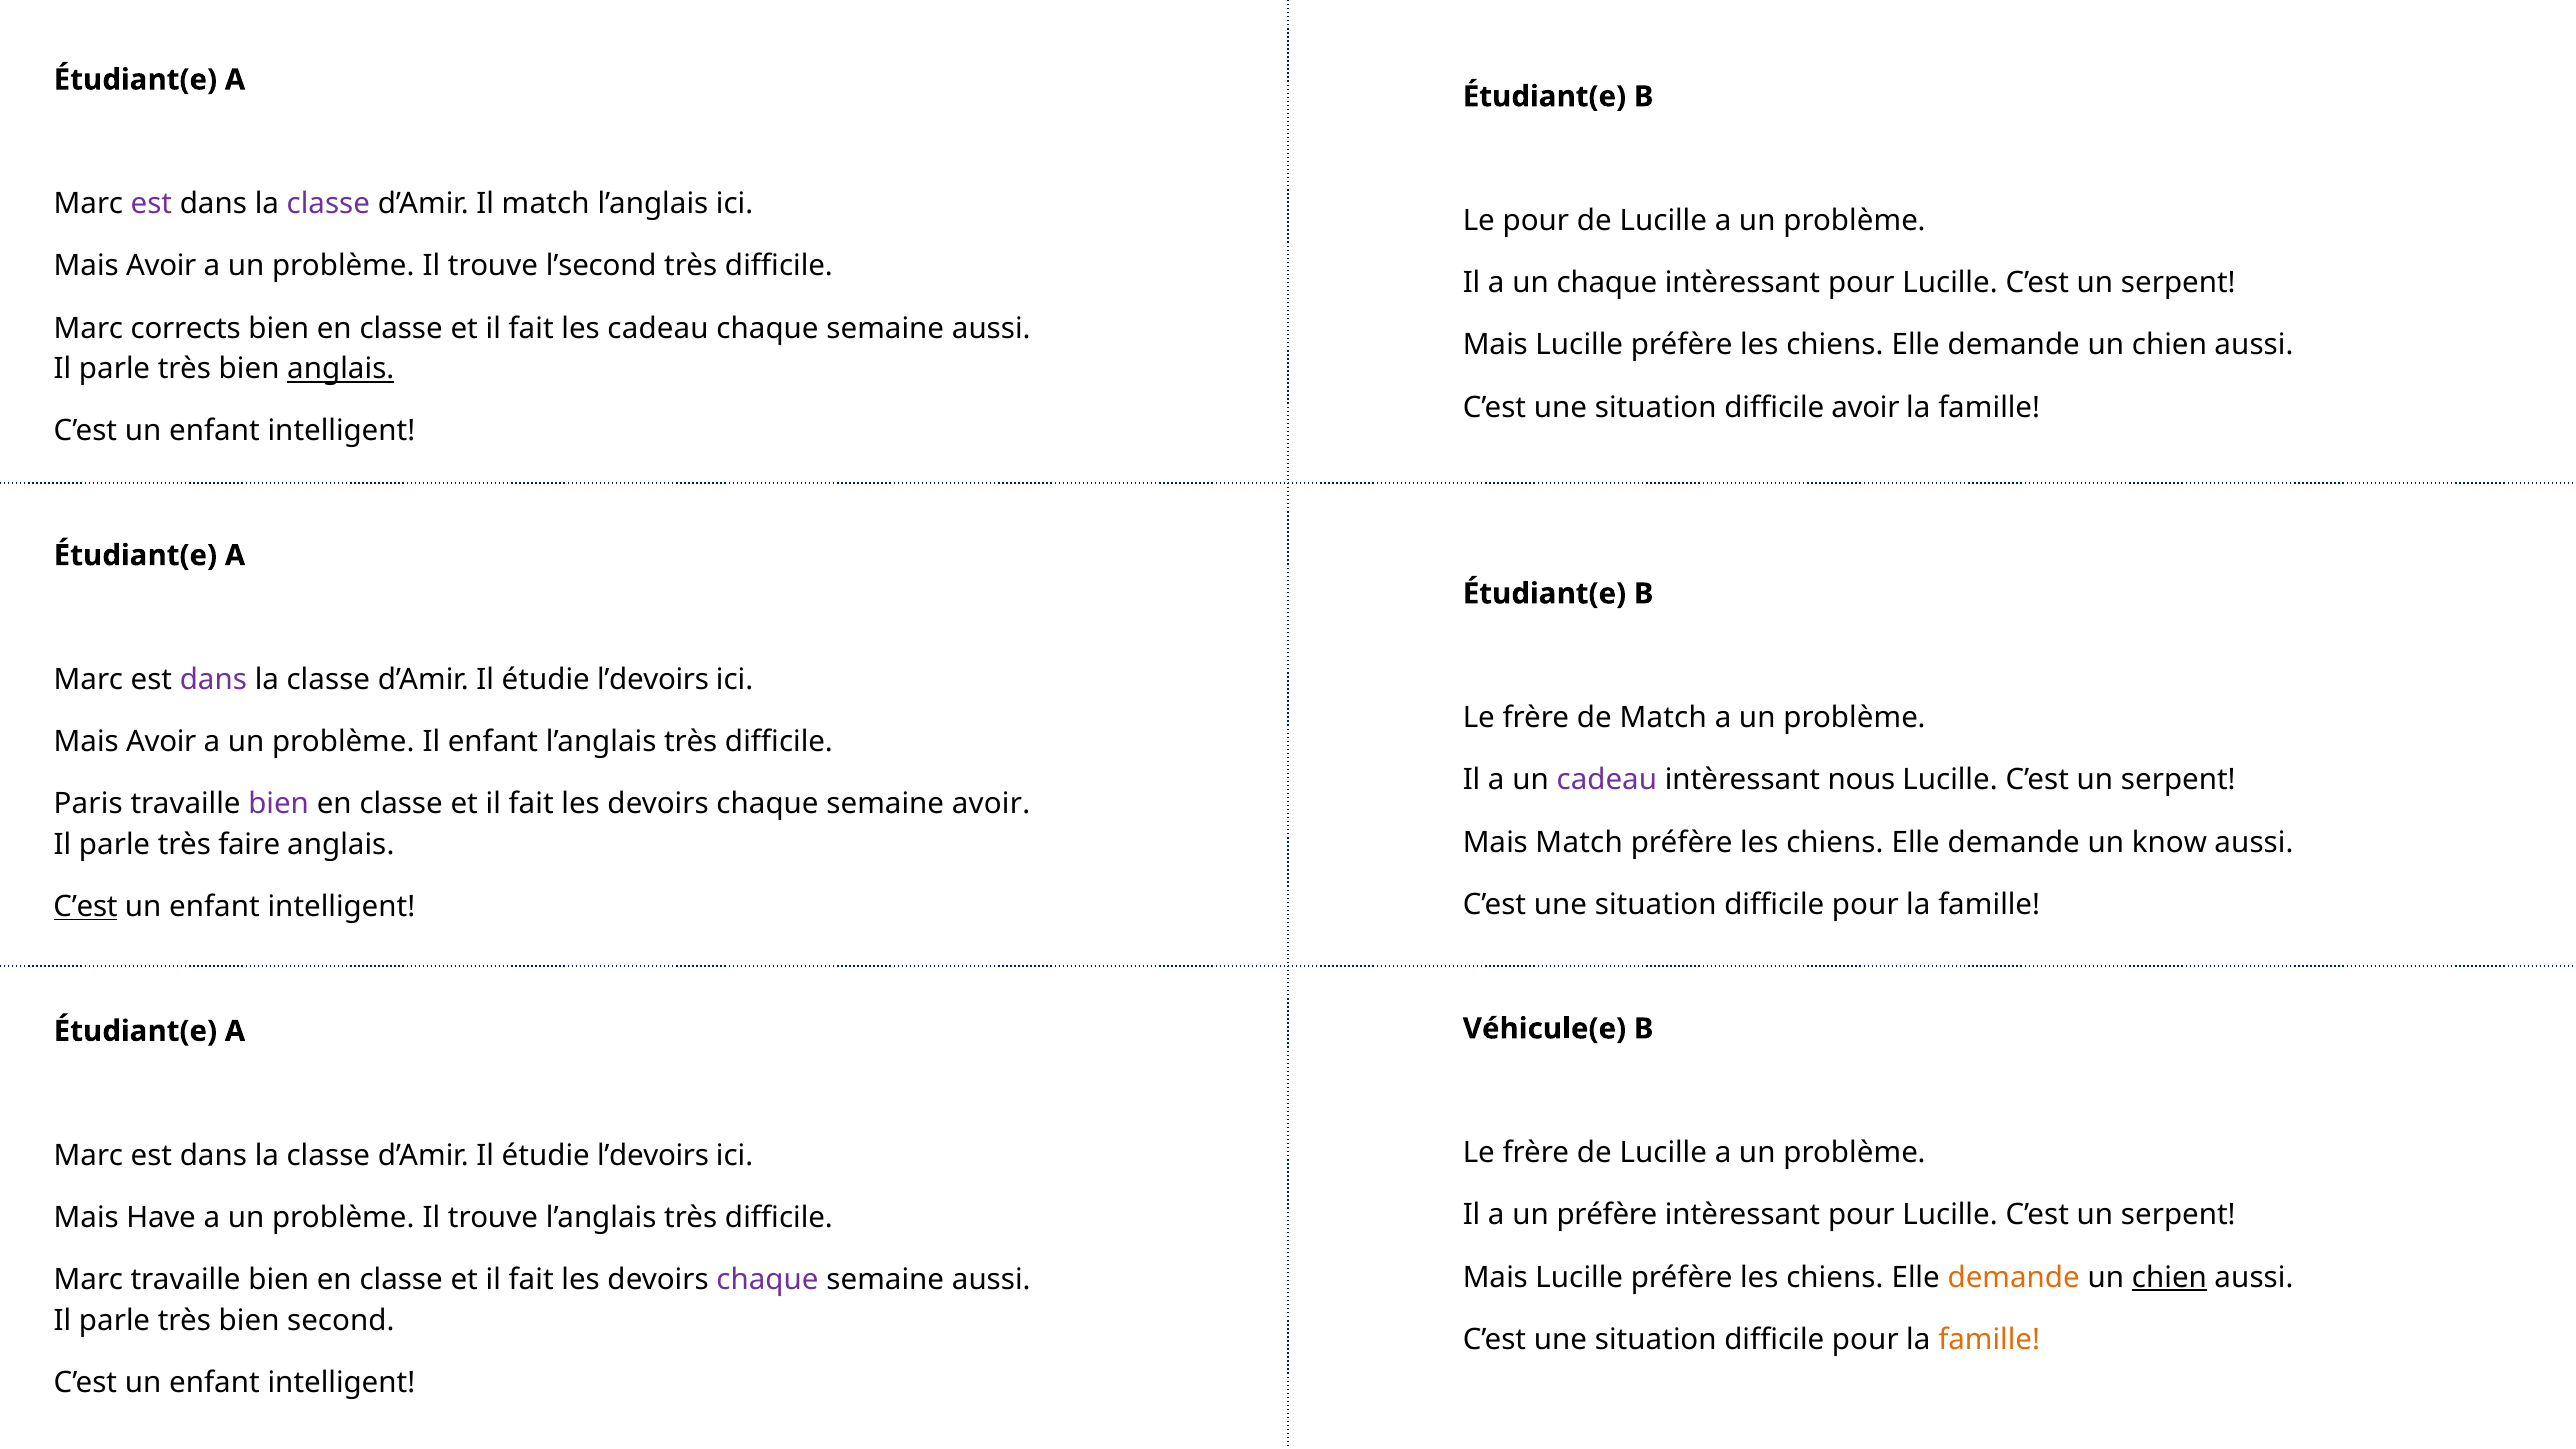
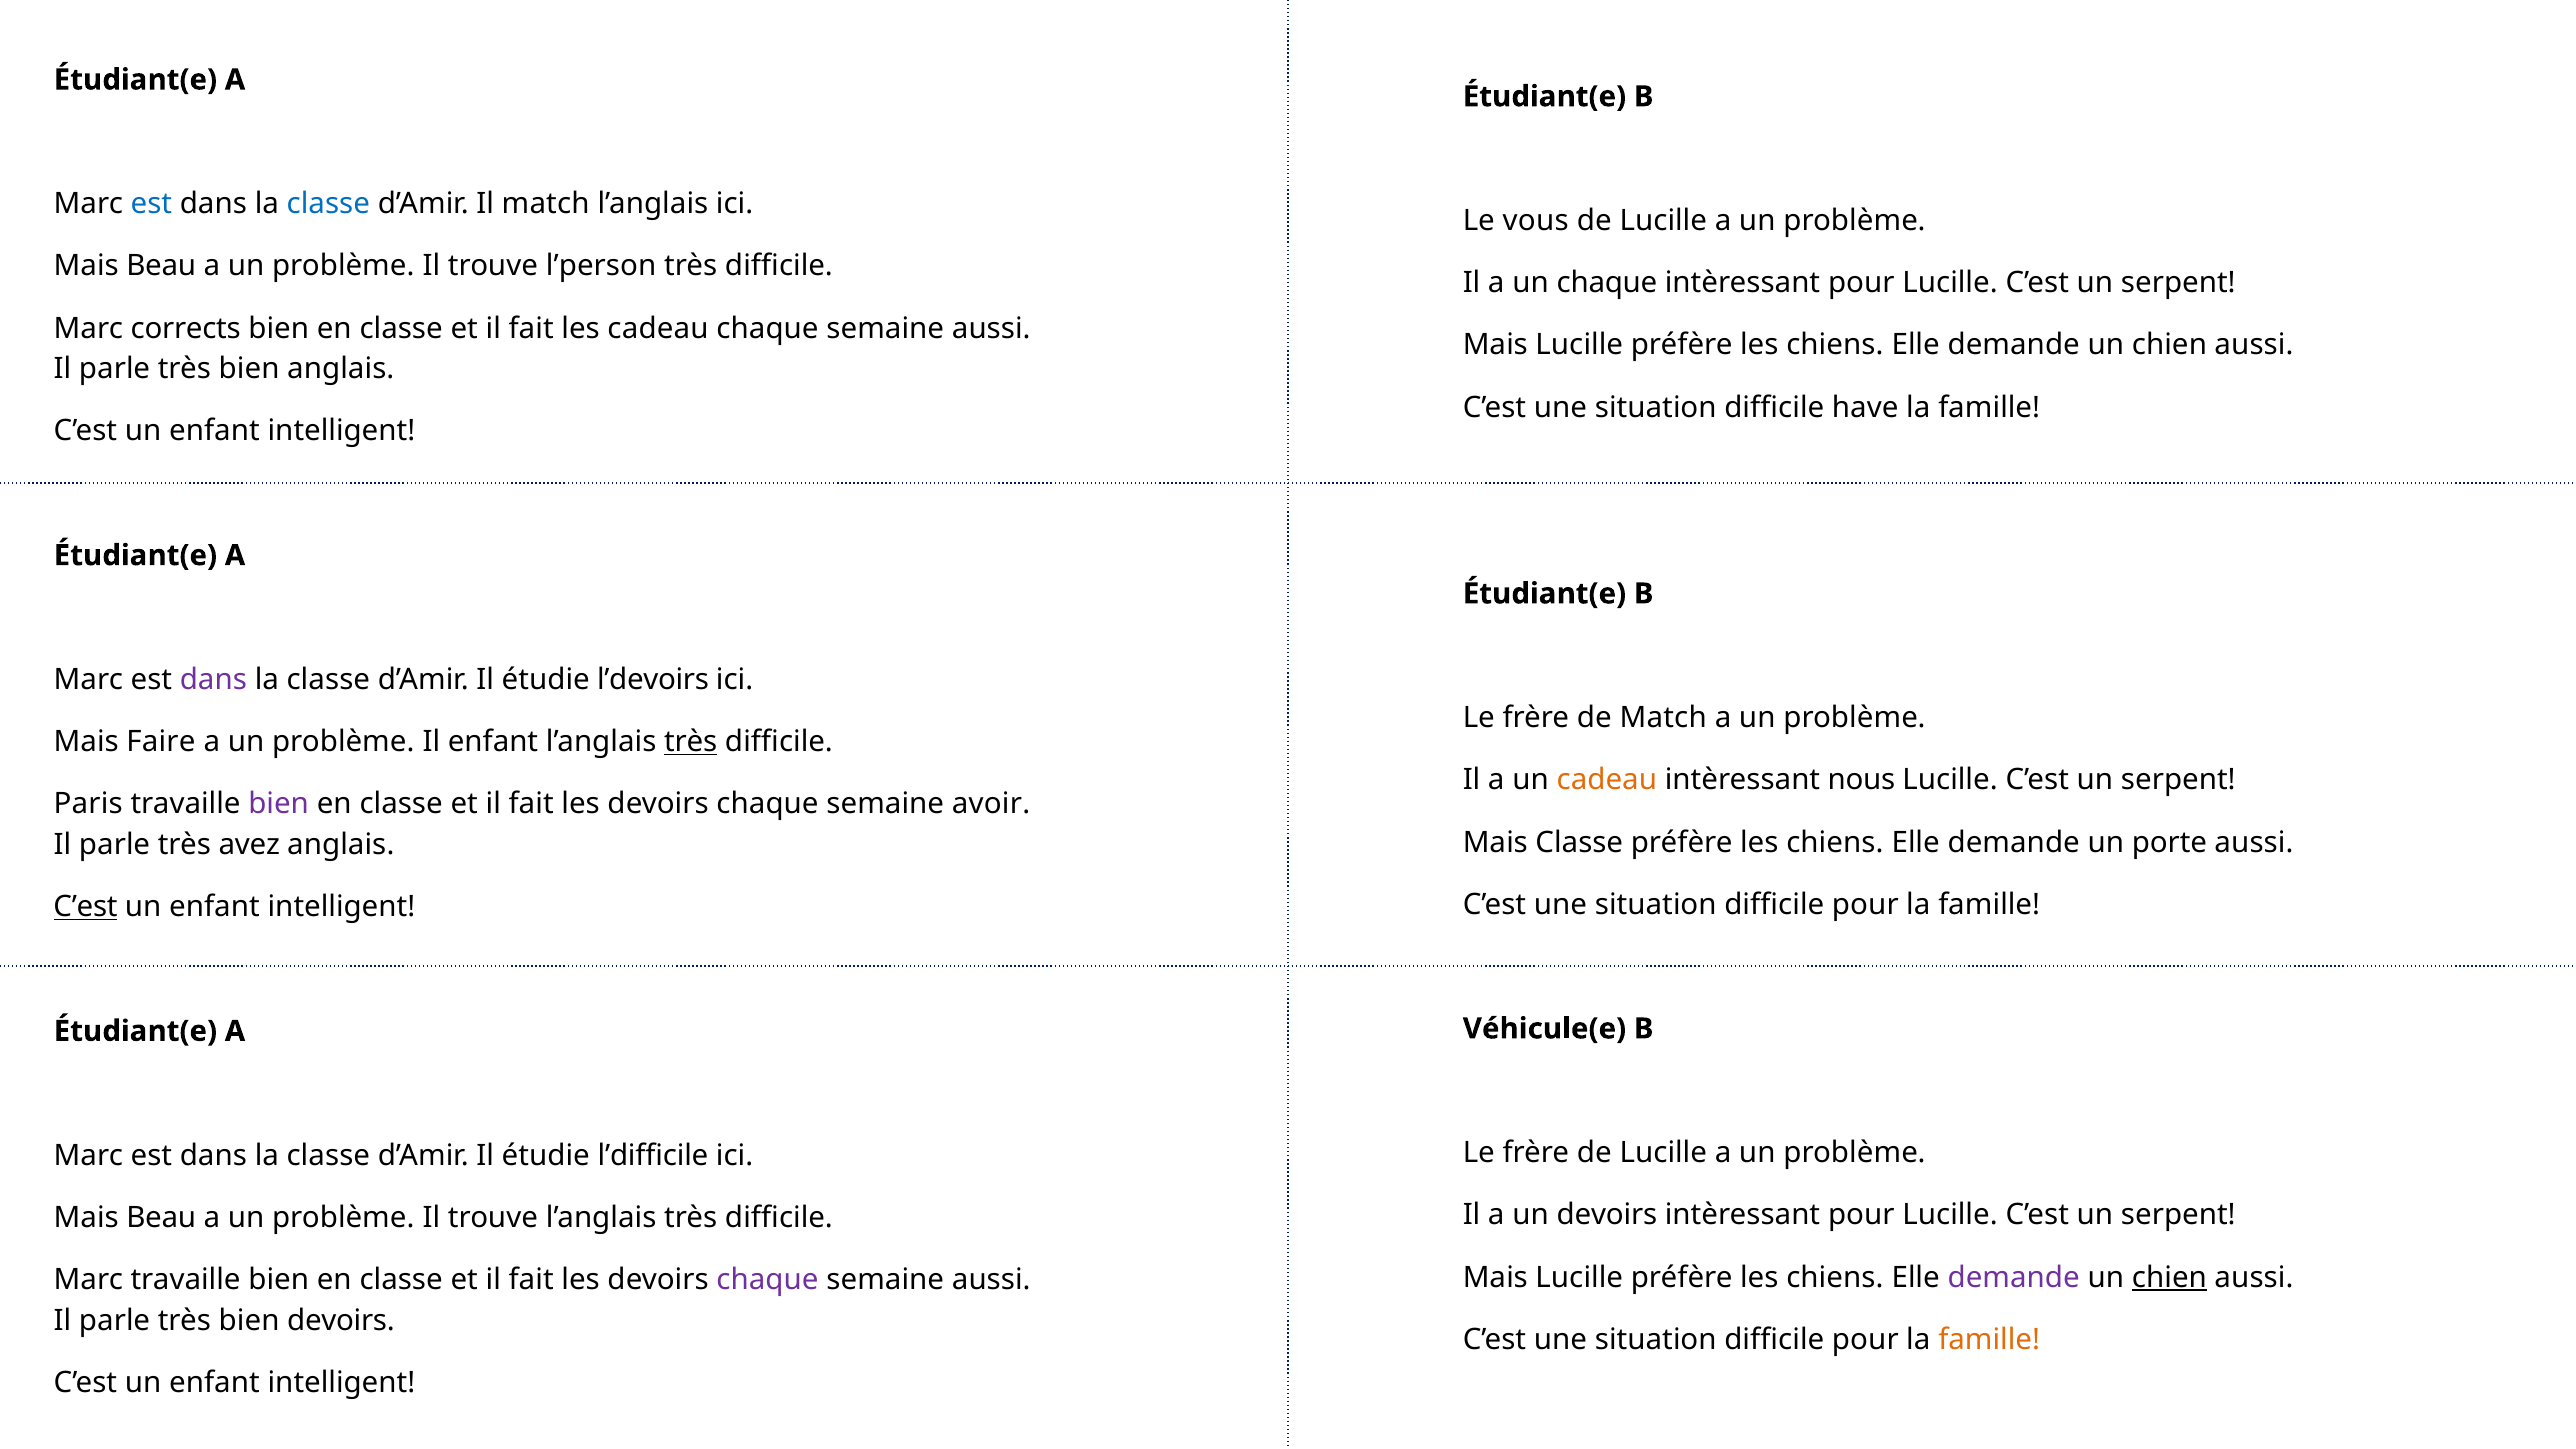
est at (151, 204) colour: purple -> blue
classe at (328, 204) colour: purple -> blue
Le pour: pour -> vous
Avoir at (161, 266): Avoir -> Beau
l’second: l’second -> l’person
anglais at (341, 369) underline: present -> none
difficile avoir: avoir -> have
Avoir at (161, 742): Avoir -> Faire
très at (691, 742) underline: none -> present
cadeau at (1607, 780) colour: purple -> orange
Mais Match: Match -> Classe
know: know -> porte
faire: faire -> avez
l’devoirs at (653, 1155): l’devoirs -> l’difficile
un préfère: préfère -> devoirs
Have at (161, 1218): Have -> Beau
demande at (2014, 1277) colour: orange -> purple
bien second: second -> devoirs
